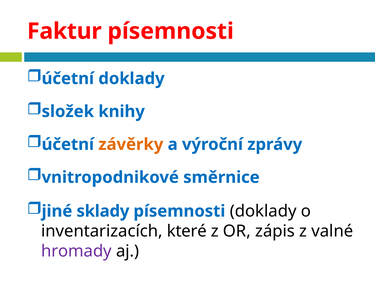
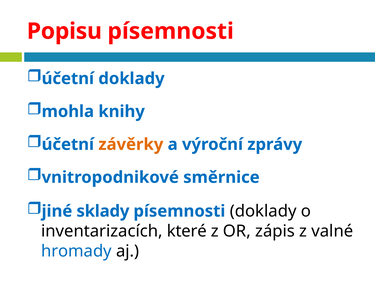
Faktur: Faktur -> Popisu
složek: složek -> mohla
hromady colour: purple -> blue
